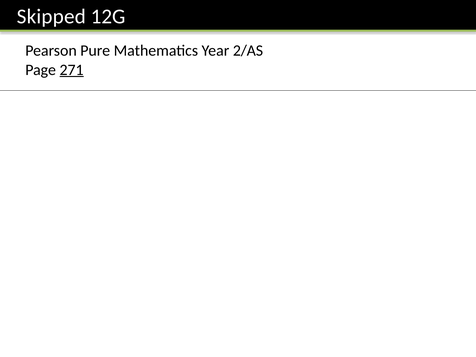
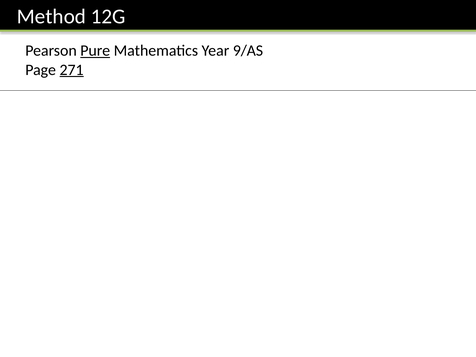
Skipped: Skipped -> Method
Pure underline: none -> present
2/AS: 2/AS -> 9/AS
